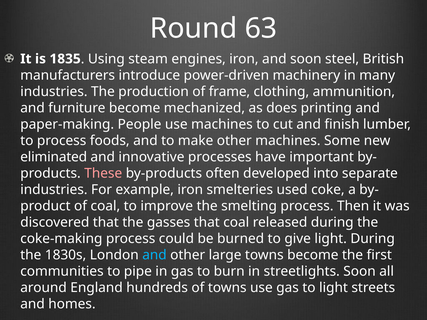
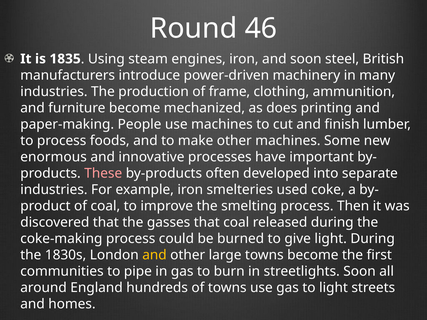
63: 63 -> 46
eliminated: eliminated -> enormous
and at (154, 255) colour: light blue -> yellow
